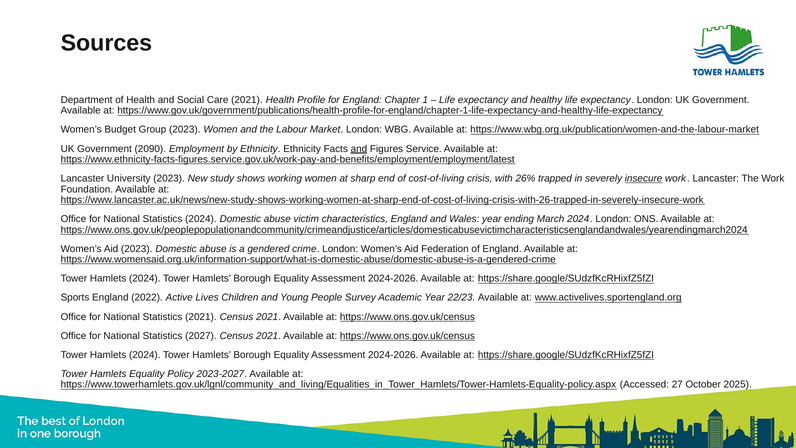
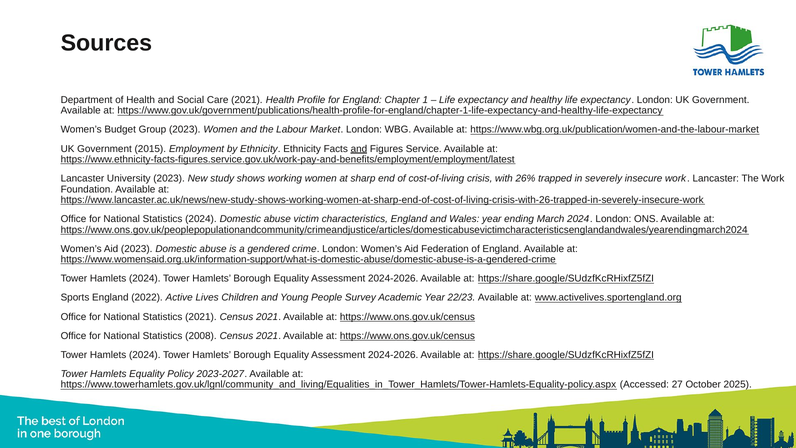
2090: 2090 -> 2015
insecure underline: present -> none
2027: 2027 -> 2008
